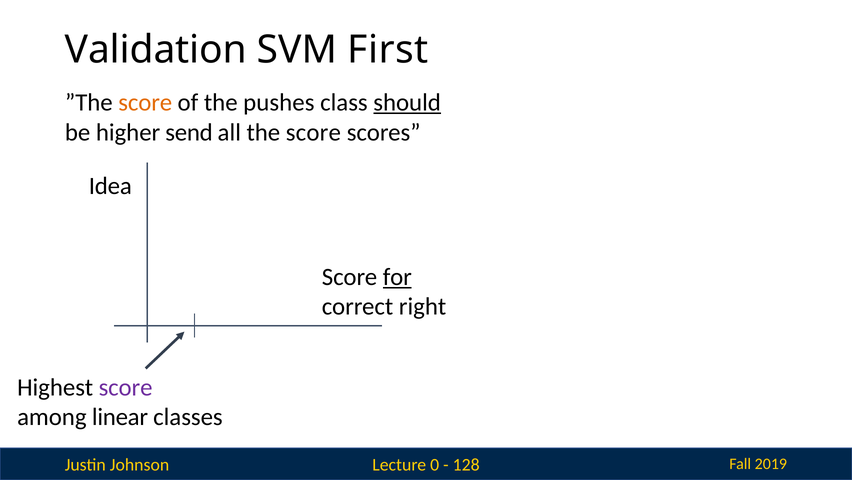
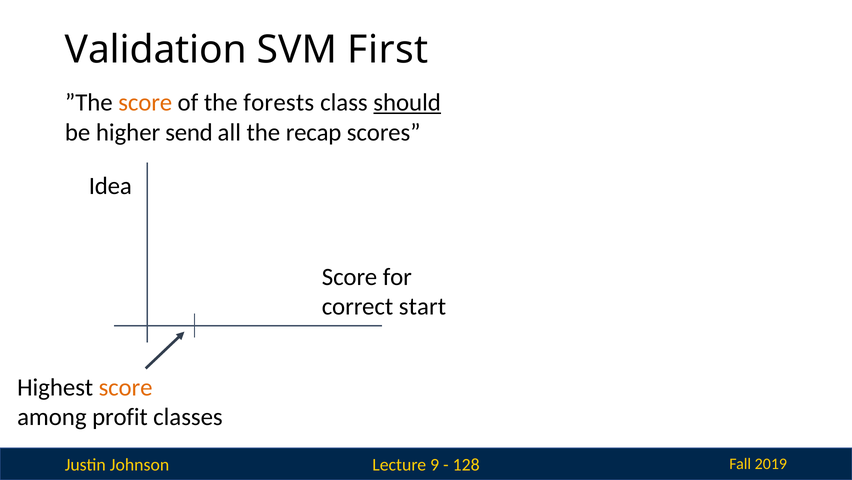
pushes: pushes -> forests
the score: score -> recap
for underline: present -> none
right: right -> start
score at (126, 387) colour: purple -> orange
linear: linear -> profit
0: 0 -> 9
